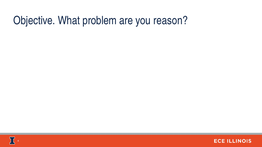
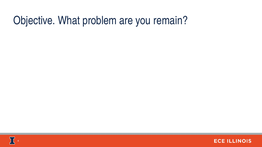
reason: reason -> remain
